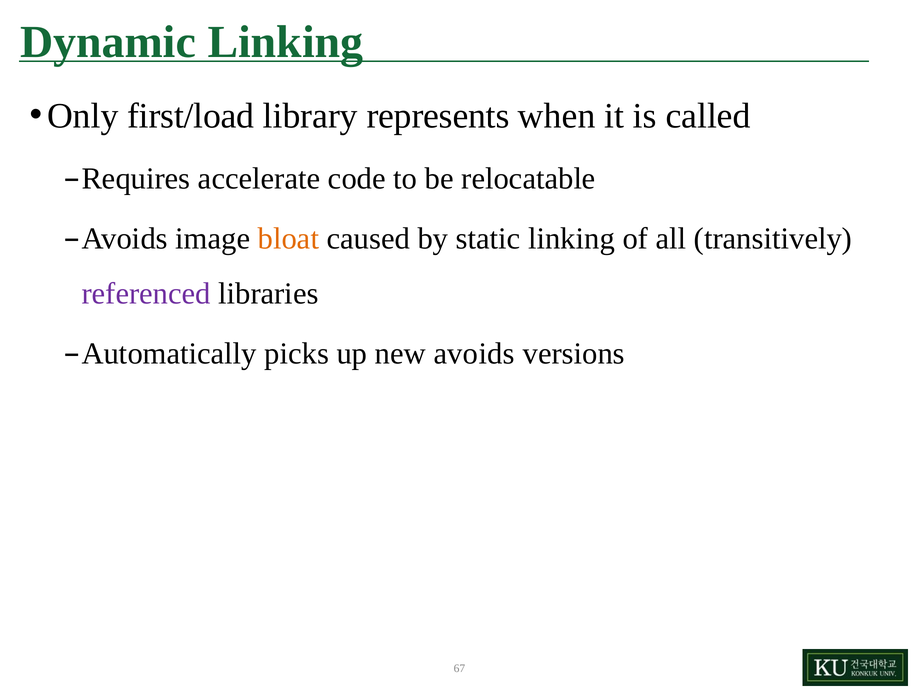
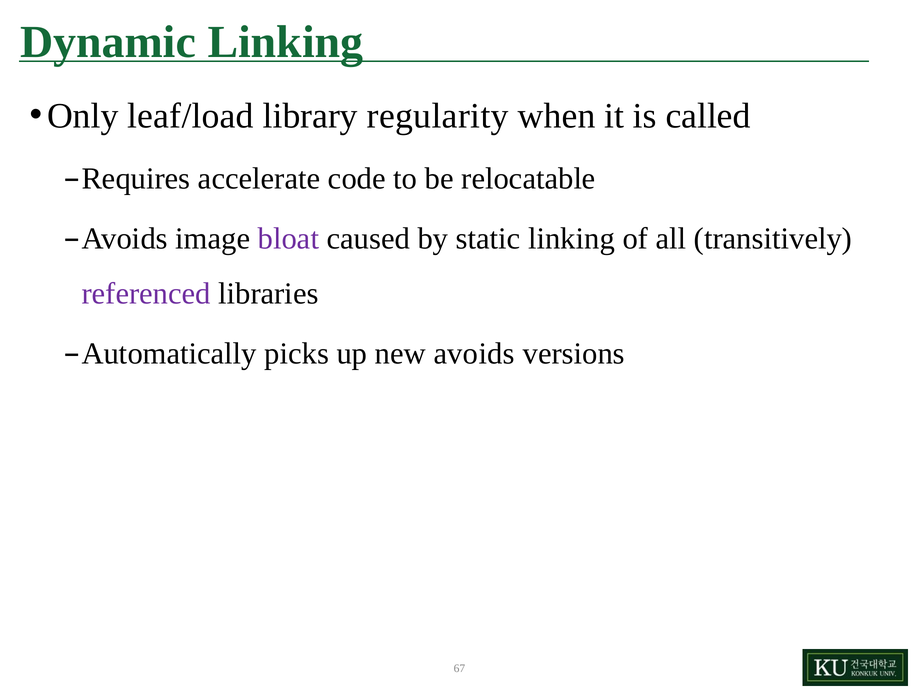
first/load: first/load -> leaf/load
represents: represents -> regularity
bloat colour: orange -> purple
